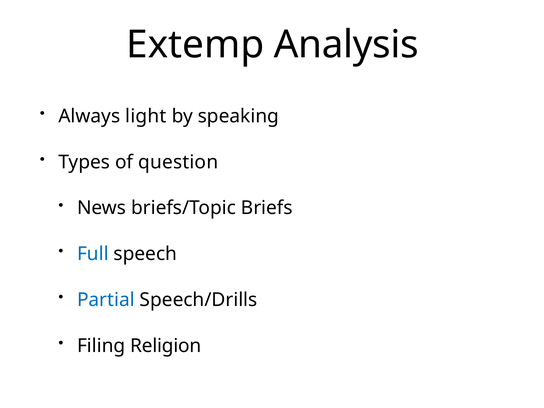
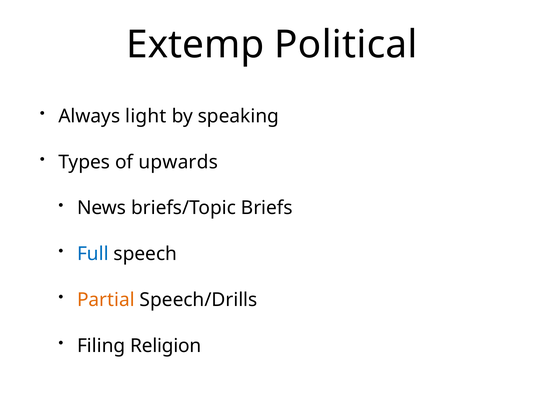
Analysis: Analysis -> Political
question: question -> upwards
Partial colour: blue -> orange
